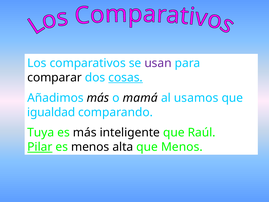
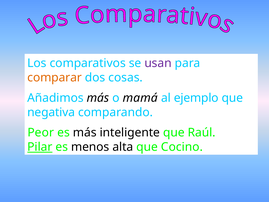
comparar colour: black -> orange
cosas underline: present -> none
usamos: usamos -> ejemplo
igualdad: igualdad -> negativa
Tuya: Tuya -> Peor
que Menos: Menos -> Cocino
